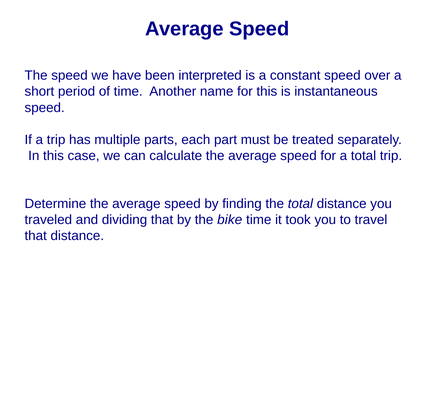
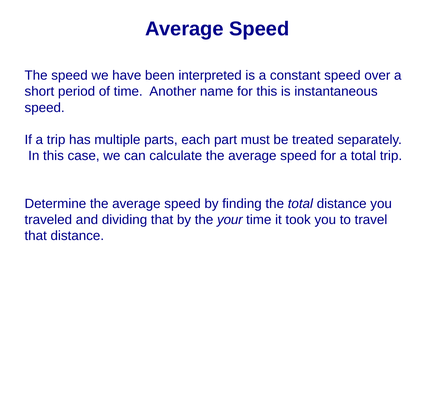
bike: bike -> your
